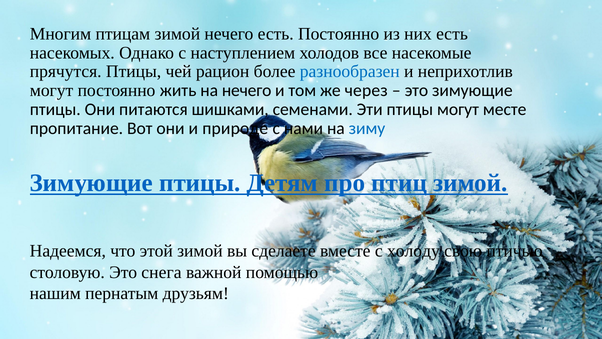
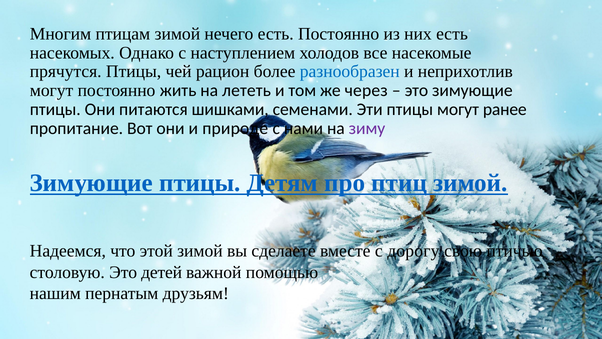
на нечего: нечего -> лететь
месте: месте -> ранее
зиму colour: blue -> purple
холоду: холоду -> дорогу
снега: снега -> детей
